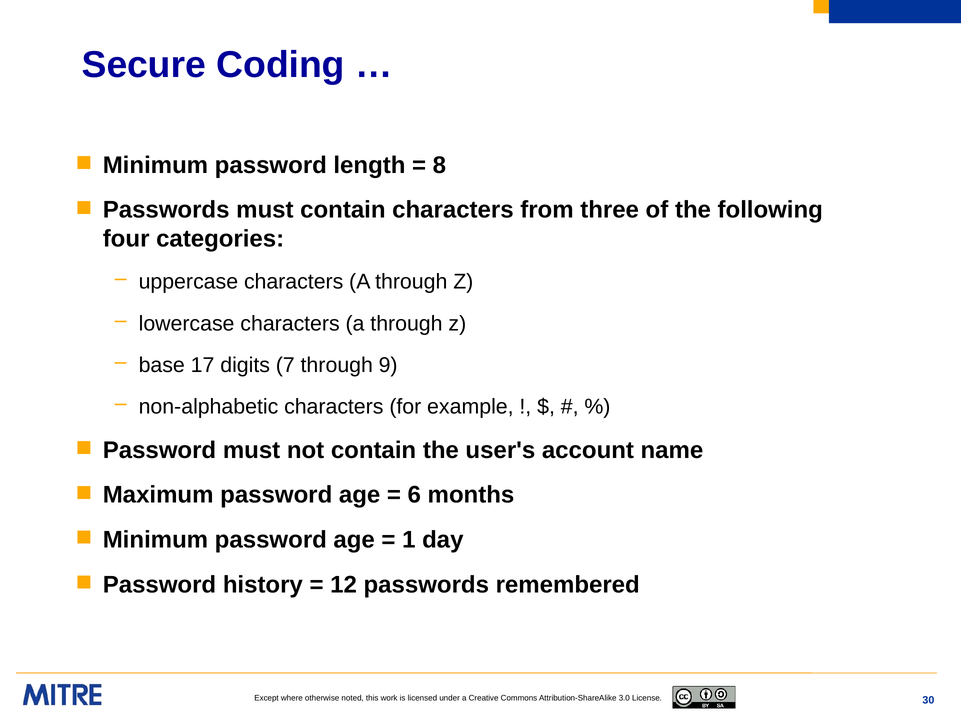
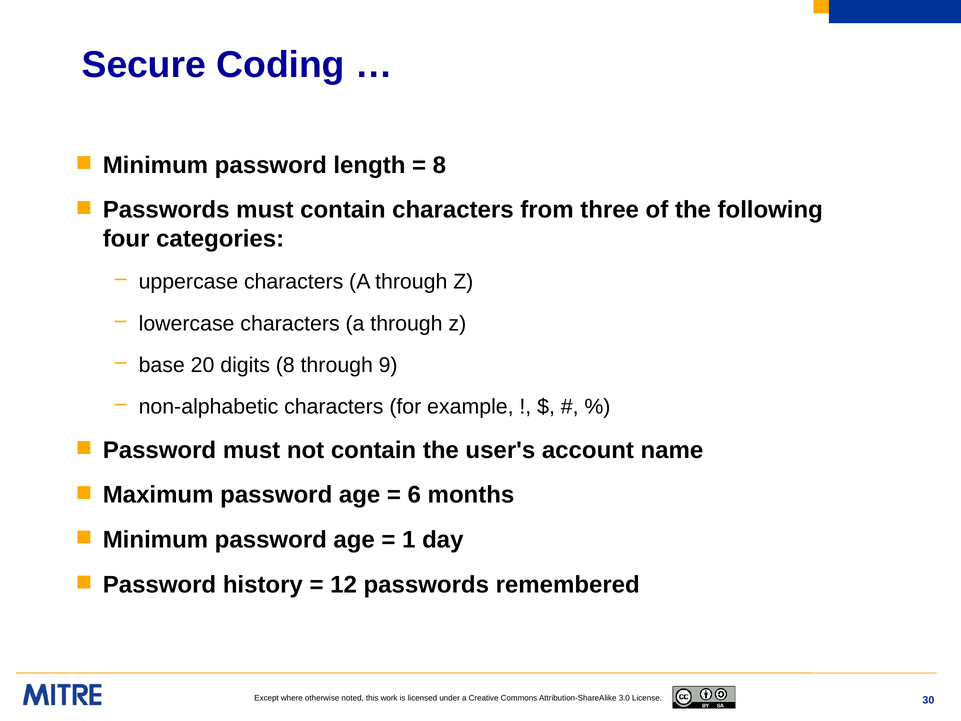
17: 17 -> 20
digits 7: 7 -> 8
